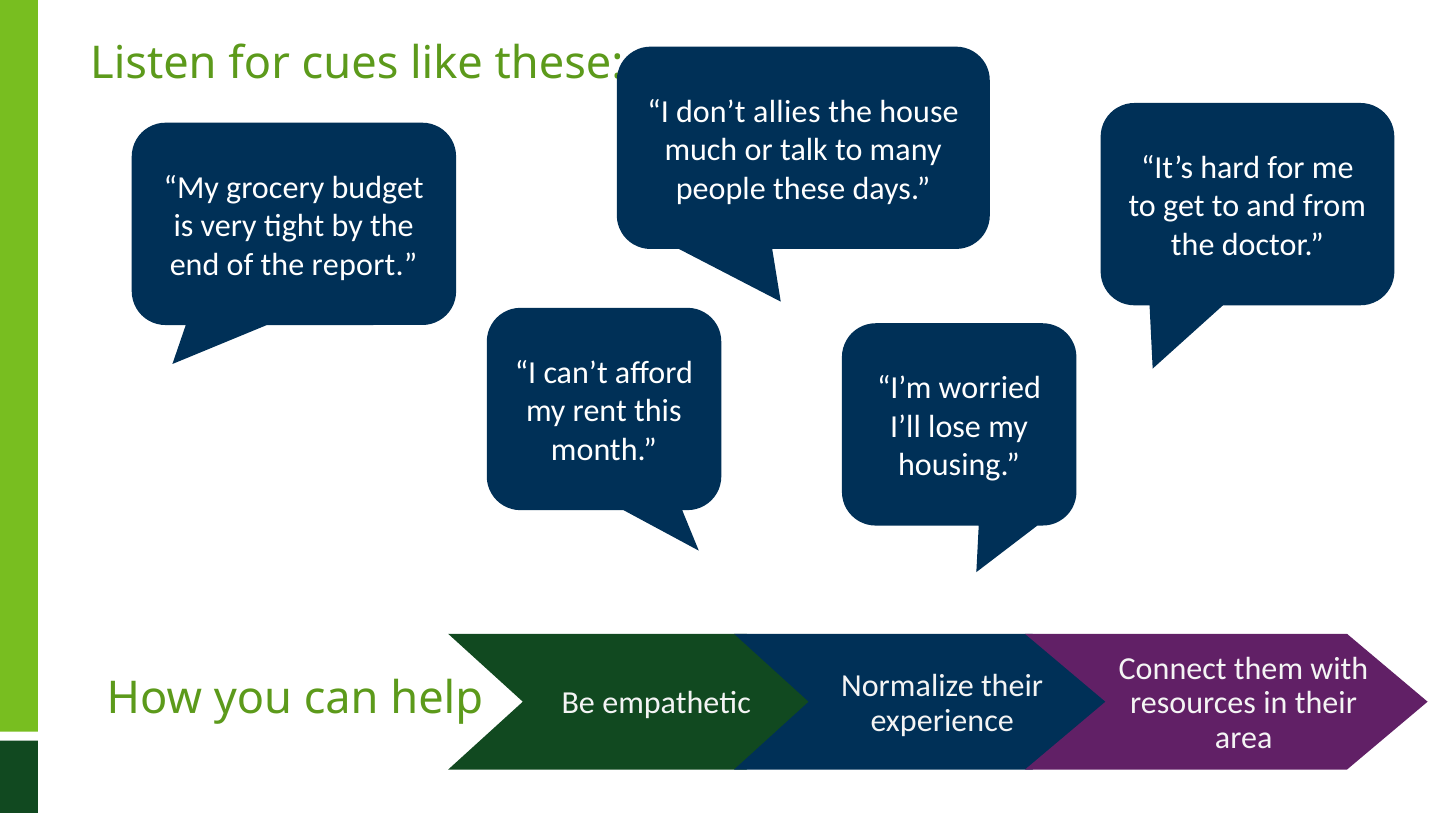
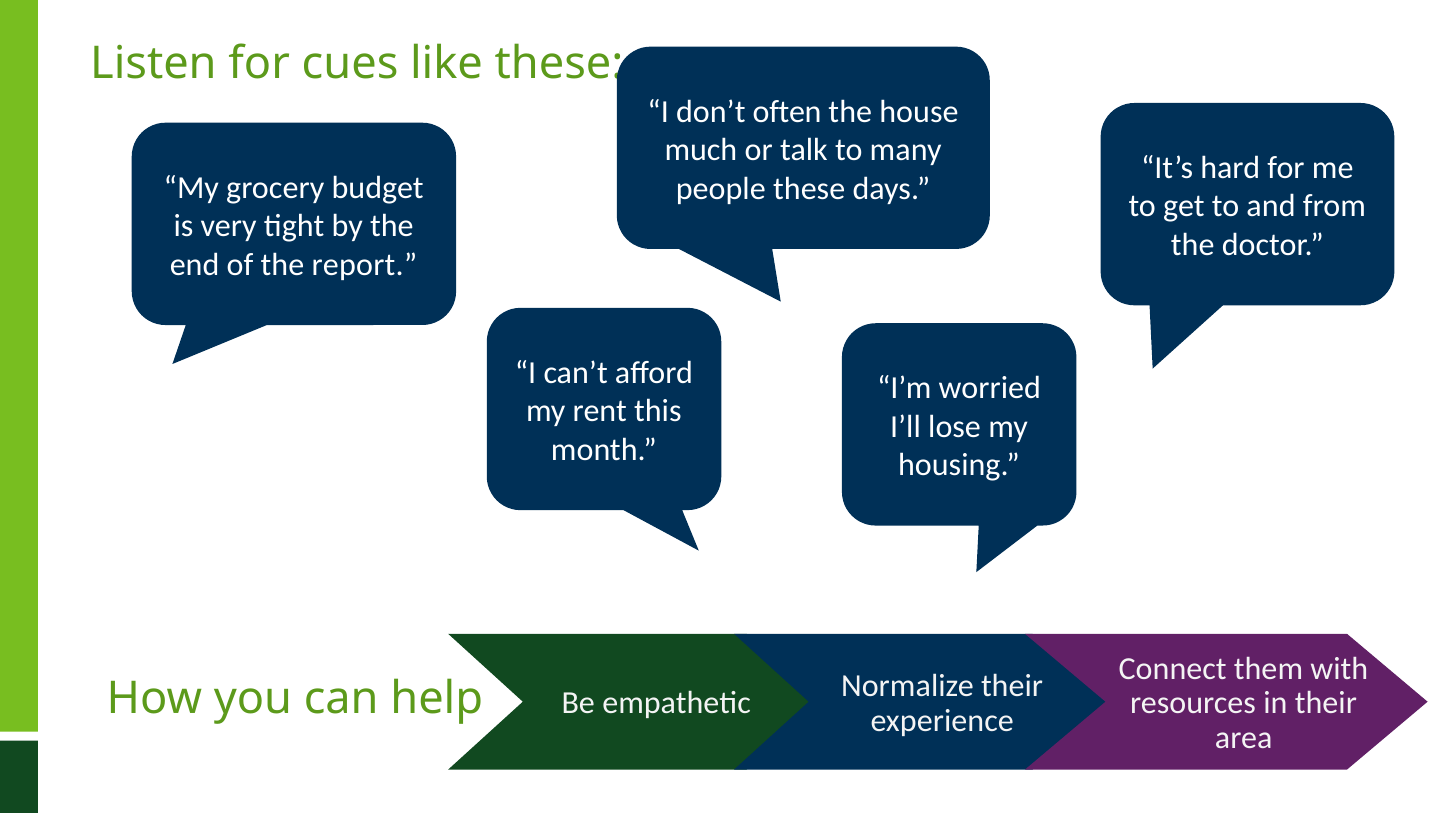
allies: allies -> often
